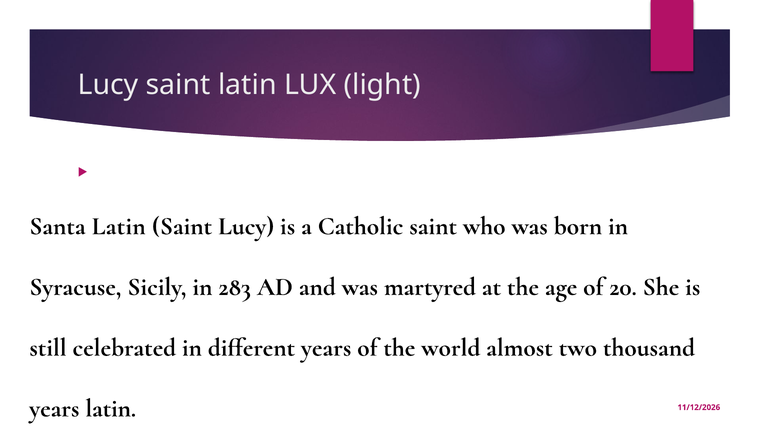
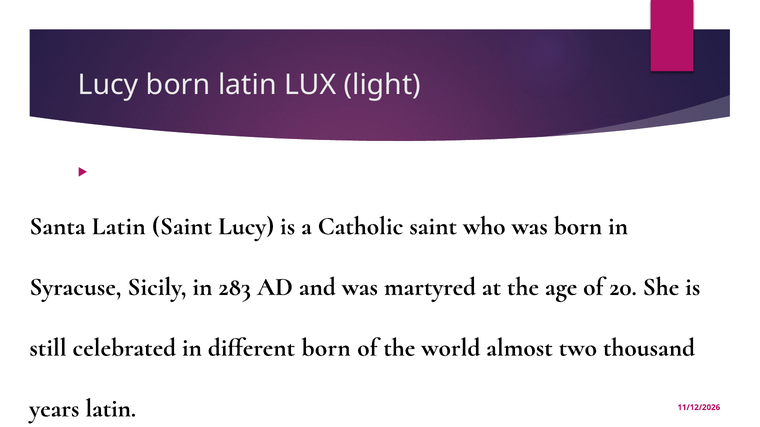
Lucy saint: saint -> born
different years: years -> born
